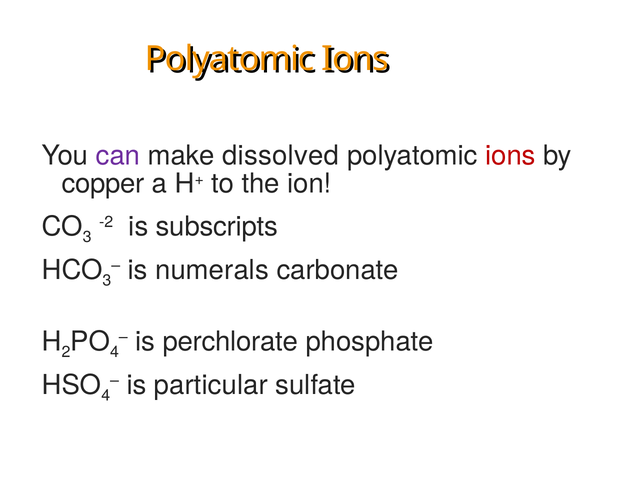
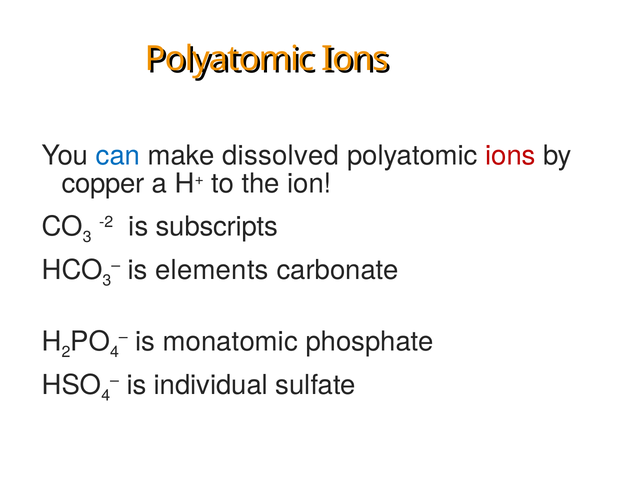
can colour: purple -> blue
numerals: numerals -> elements
perchlorate: perchlorate -> monatomic
particular: particular -> individual
